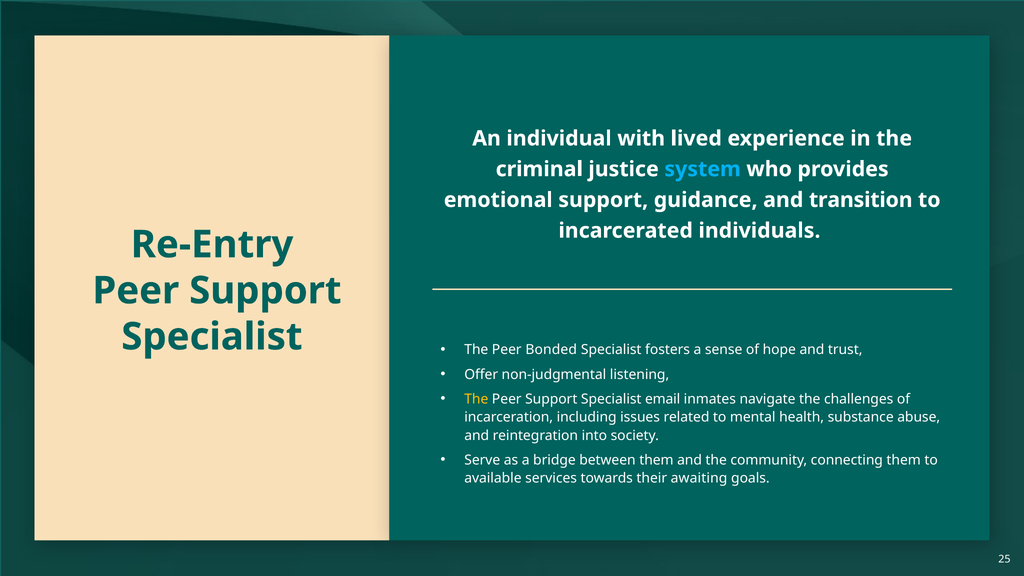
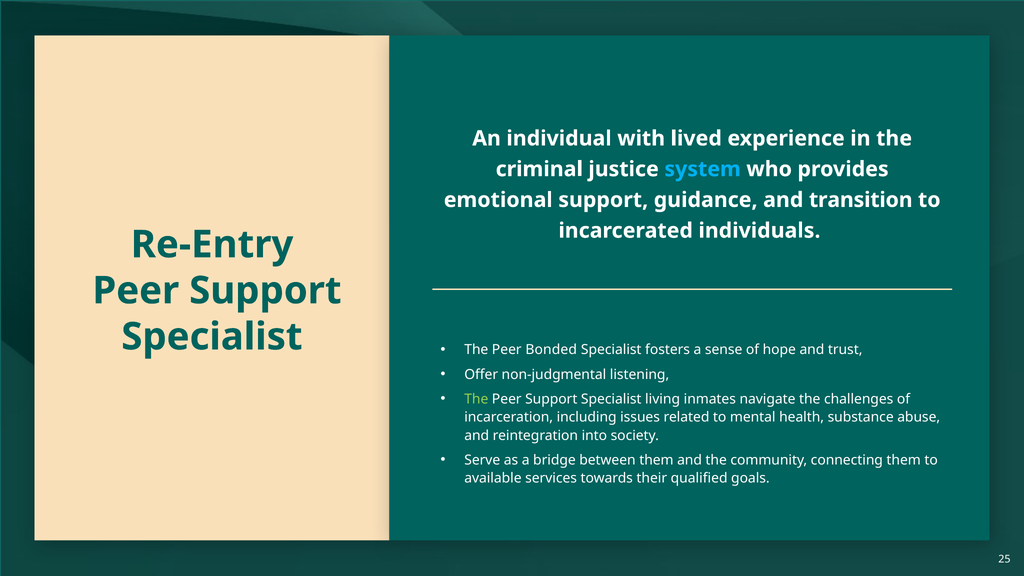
The at (476, 399) colour: yellow -> light green
email: email -> living
awaiting: awaiting -> qualified
